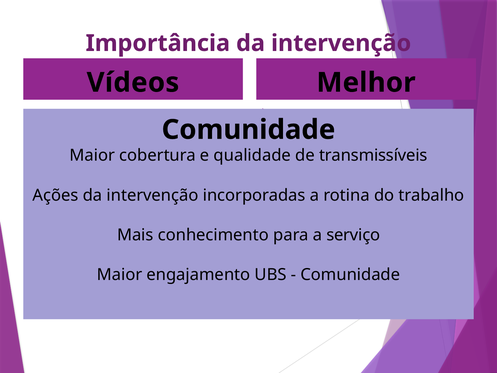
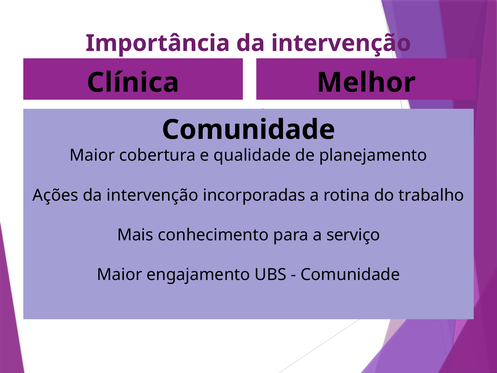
Vídeos: Vídeos -> Clínica
transmissíveis at (373, 155): transmissíveis -> planejamento
